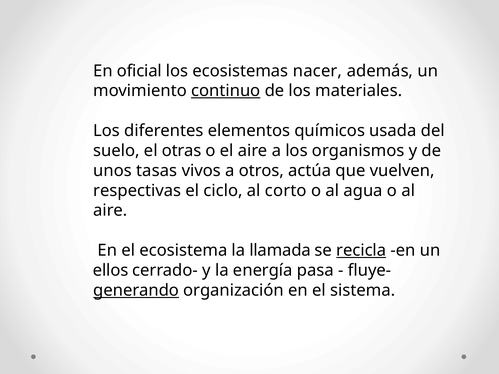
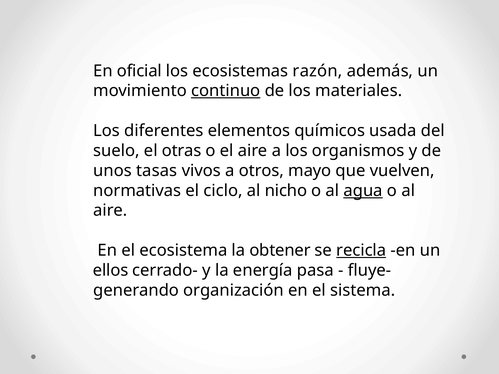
nacer: nacer -> razón
actúa: actúa -> mayo
respectivas: respectivas -> normativas
corto: corto -> nicho
agua underline: none -> present
llamada: llamada -> obtener
generando underline: present -> none
